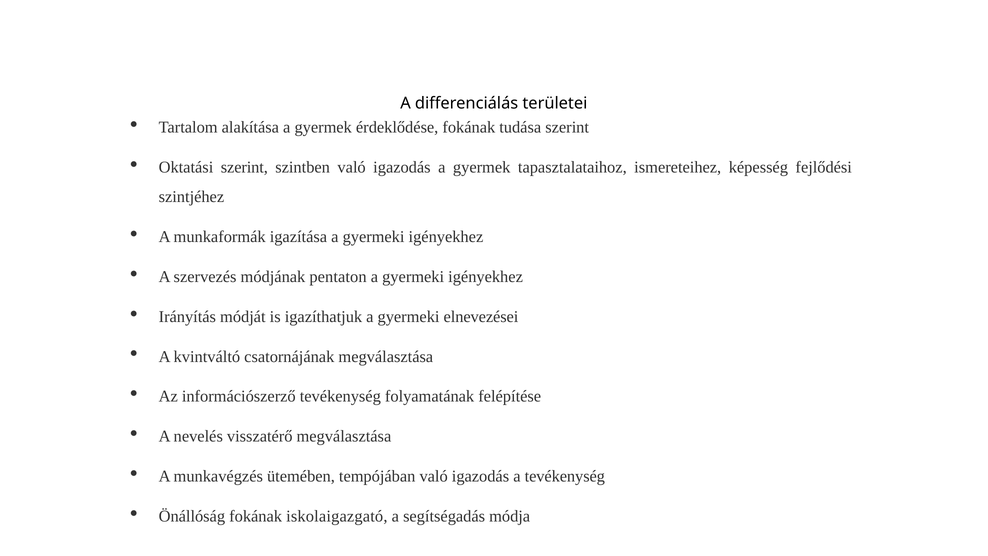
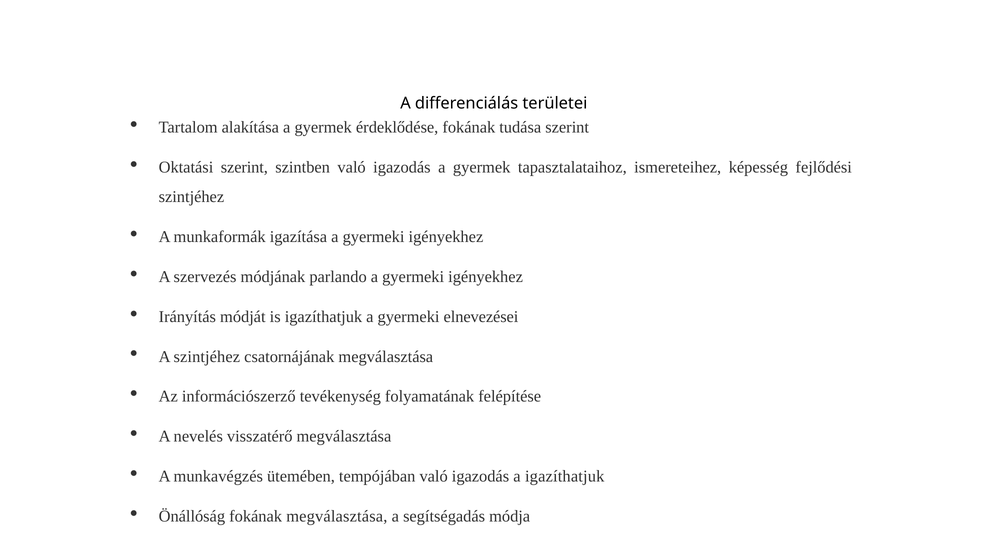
pentaton: pentaton -> parlando
A kvintváltó: kvintváltó -> szintjéhez
a tevékenység: tevékenység -> igazíthatjuk
fokának iskolaigazgató: iskolaigazgató -> megválasztása
